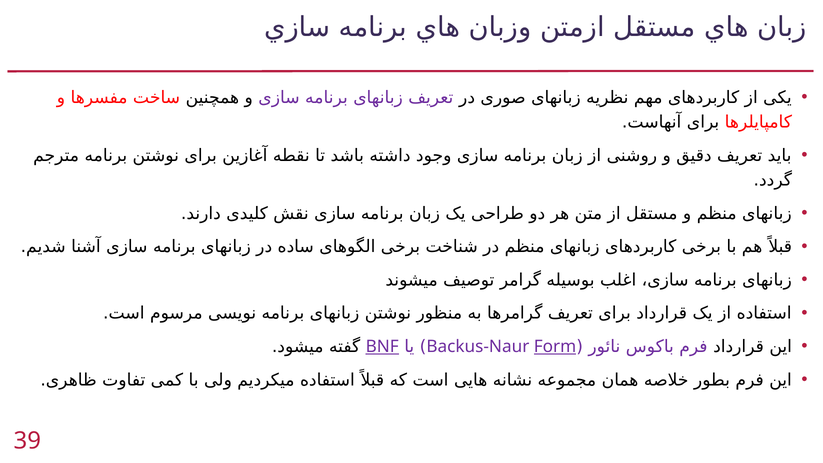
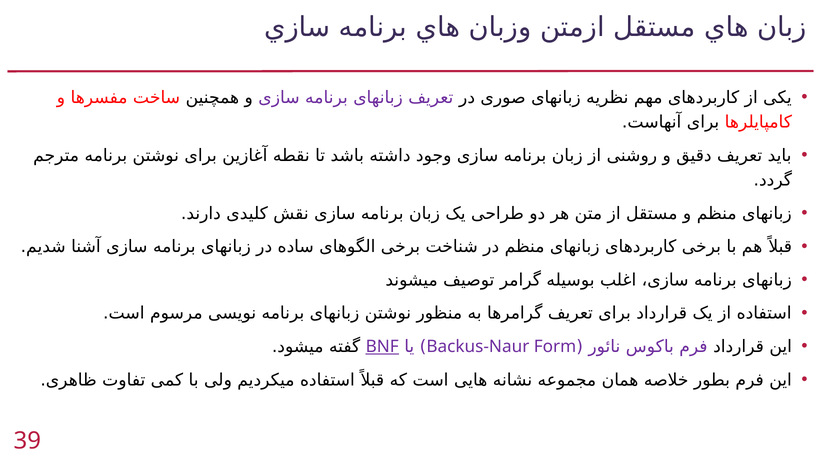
Form underline: present -> none
